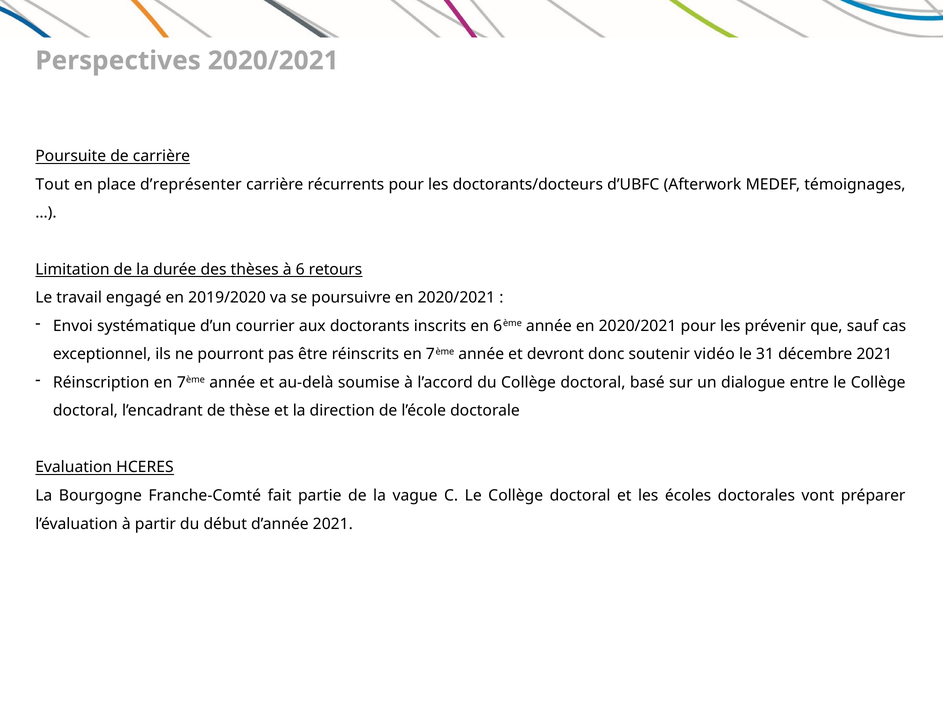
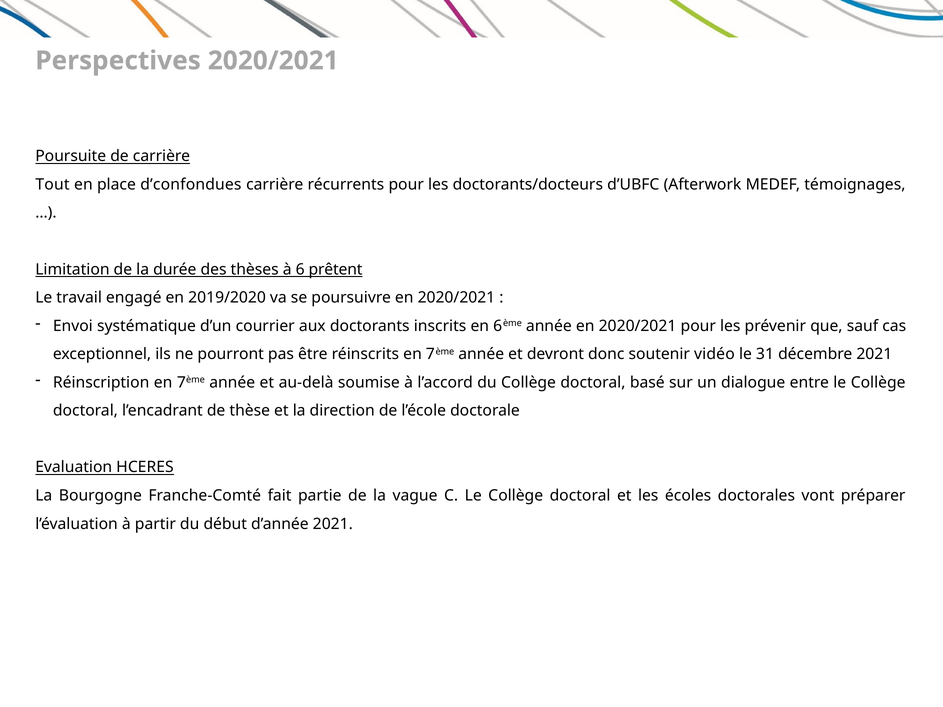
d’représenter: d’représenter -> d’confondues
retours: retours -> prêtent
